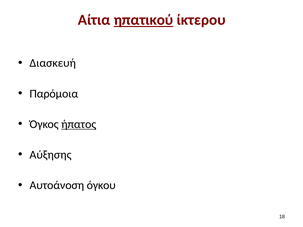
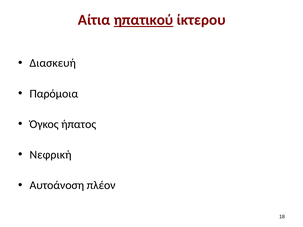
ήπατος underline: present -> none
Αύξησης: Αύξησης -> Νεφρική
όγκου: όγκου -> πλέον
